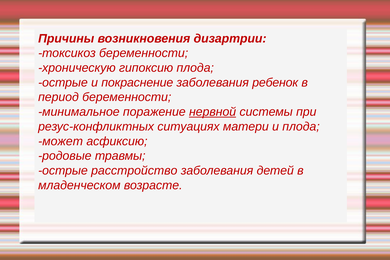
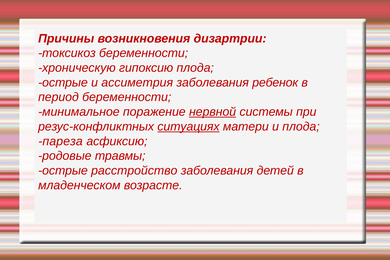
покраснение: покраснение -> ассиметрия
ситуациях underline: none -> present
может: может -> пареза
